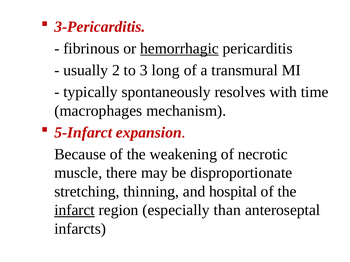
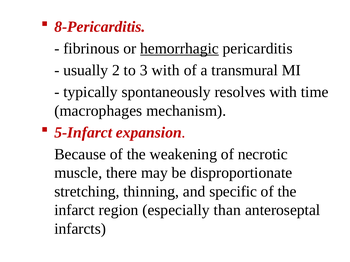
3-Pericarditis: 3-Pericarditis -> 8-Pericarditis
3 long: long -> with
hospital: hospital -> specific
infarct underline: present -> none
